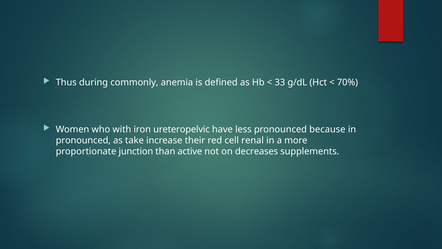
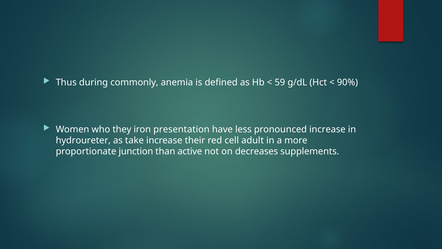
33: 33 -> 59
70%: 70% -> 90%
with: with -> they
ureteropelvic: ureteropelvic -> presentation
pronounced because: because -> increase
pronounced at (83, 140): pronounced -> hydroureter
renal: renal -> adult
